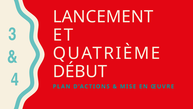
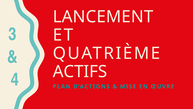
DÉBUT: DÉBUT -> ACTIFS
